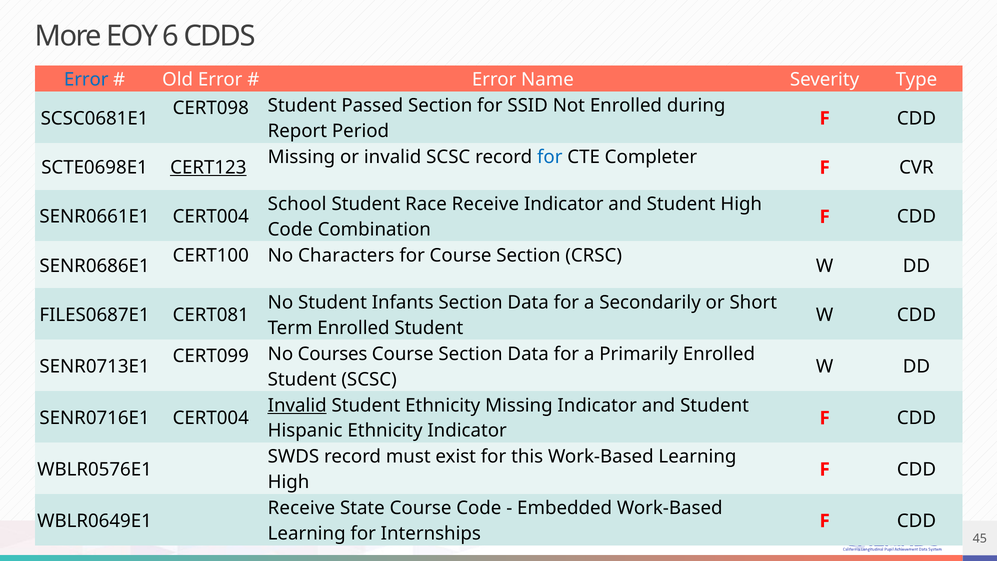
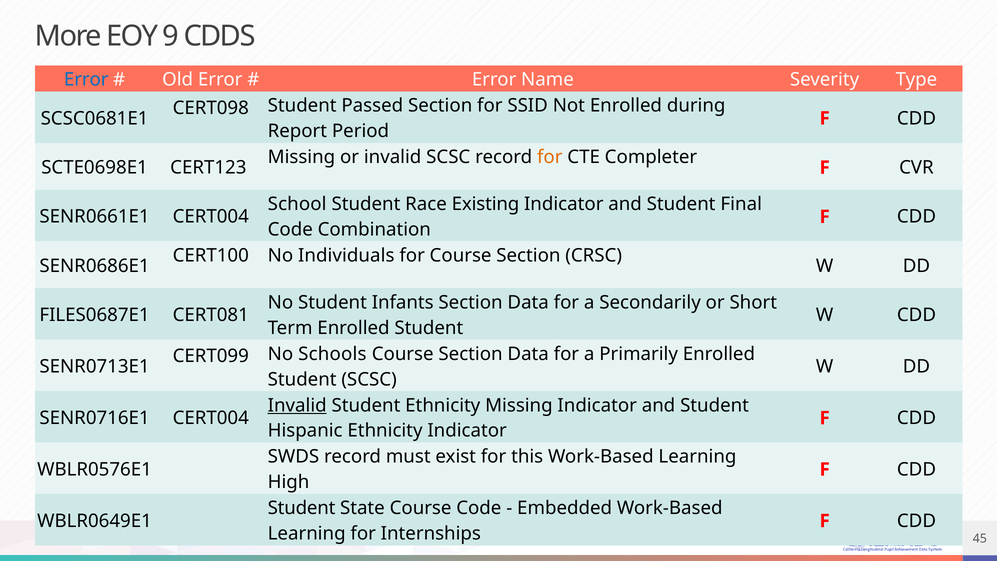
6: 6 -> 9
for at (550, 157) colour: blue -> orange
CERT123 underline: present -> none
Race Receive: Receive -> Existing
Student High: High -> Final
Characters: Characters -> Individuals
Courses: Courses -> Schools
Receive at (301, 508): Receive -> Student
